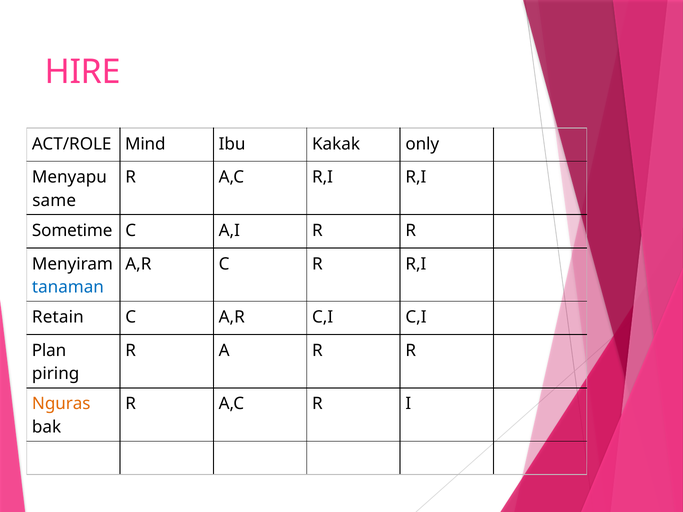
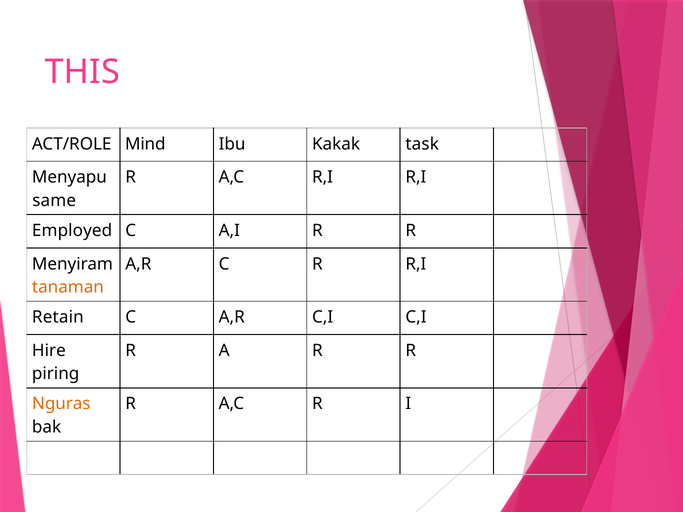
HIRE: HIRE -> THIS
only: only -> task
Sometime: Sometime -> Employed
tanaman colour: blue -> orange
Plan: Plan -> Hire
